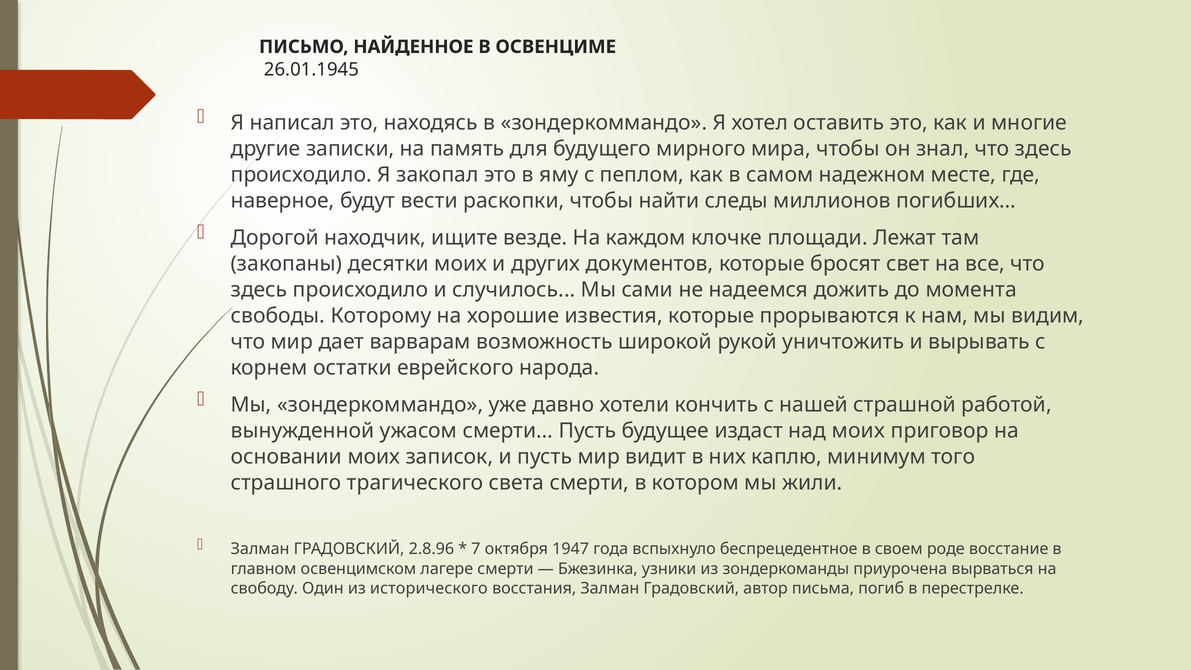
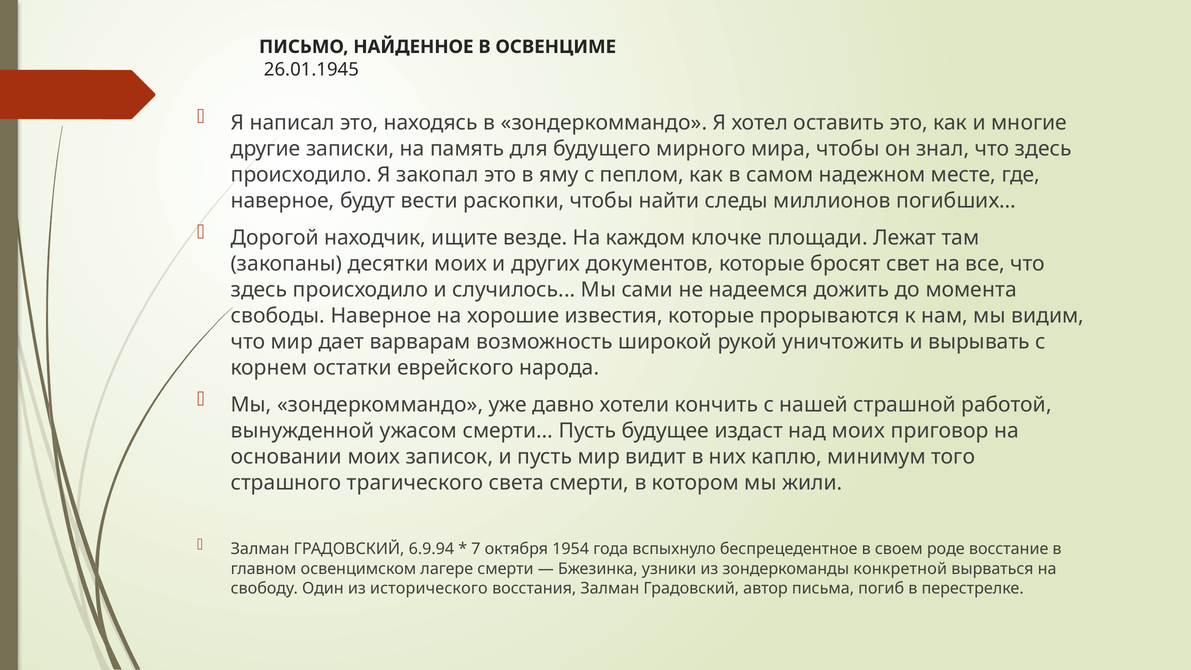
свободы Которому: Которому -> Наверное
2.8.96: 2.8.96 -> 6.9.94
1947: 1947 -> 1954
приурочена: приурочена -> конкретной
